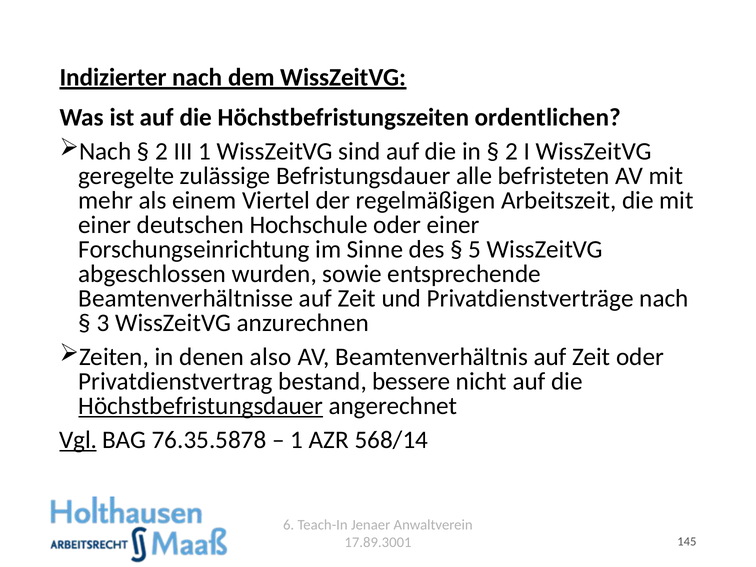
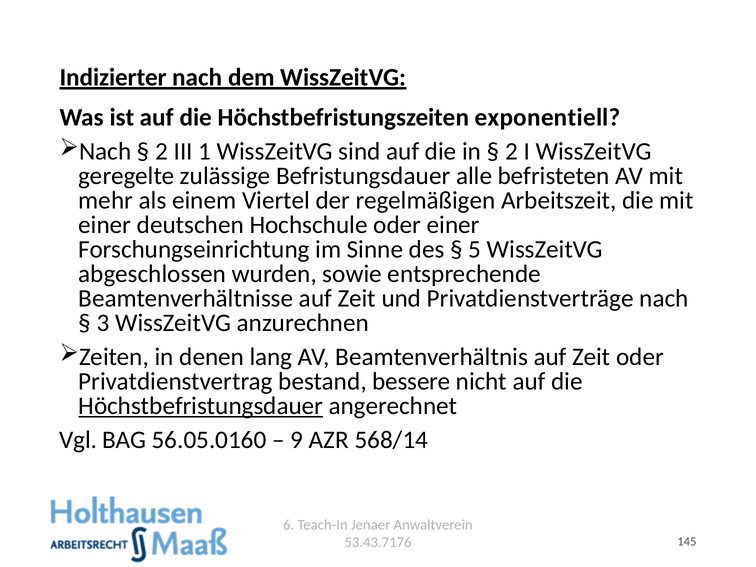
ordentlichen: ordentlichen -> exponentiell
also: also -> lang
Vgl underline: present -> none
76.35.5878: 76.35.5878 -> 56.05.0160
1 at (297, 440): 1 -> 9
17.89.3001: 17.89.3001 -> 53.43.7176
